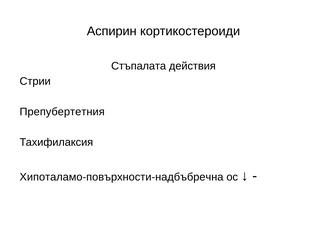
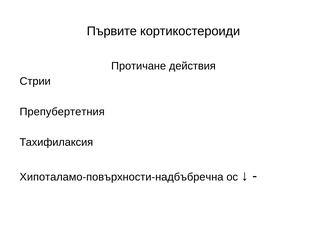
Аспирин: Аспирин -> Първите
Стъпалата: Стъпалата -> Протичане
